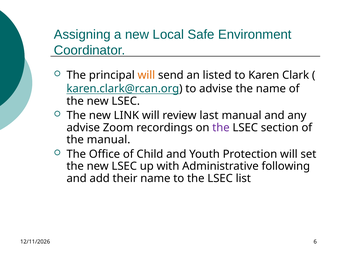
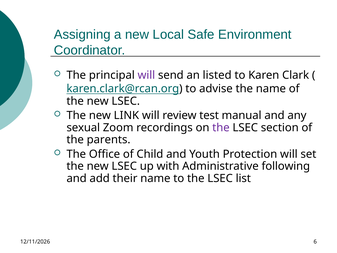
will at (146, 75) colour: orange -> purple
last: last -> test
advise at (83, 127): advise -> sexual
the manual: manual -> parents
